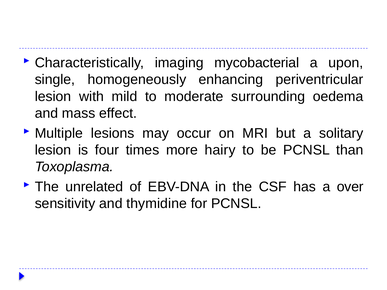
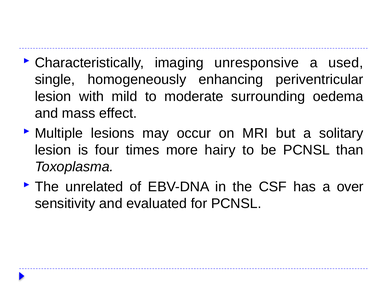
mycobacterial: mycobacterial -> unresponsive
upon: upon -> used
thymidine: thymidine -> evaluated
